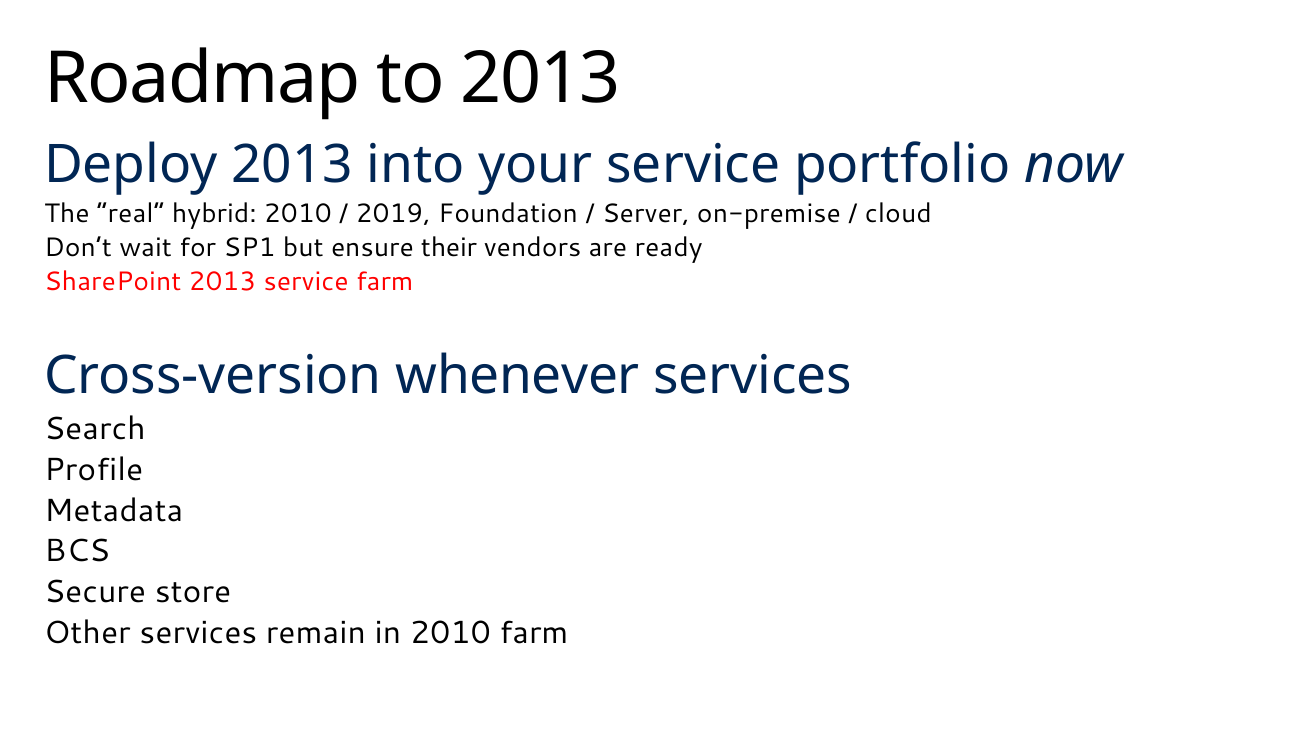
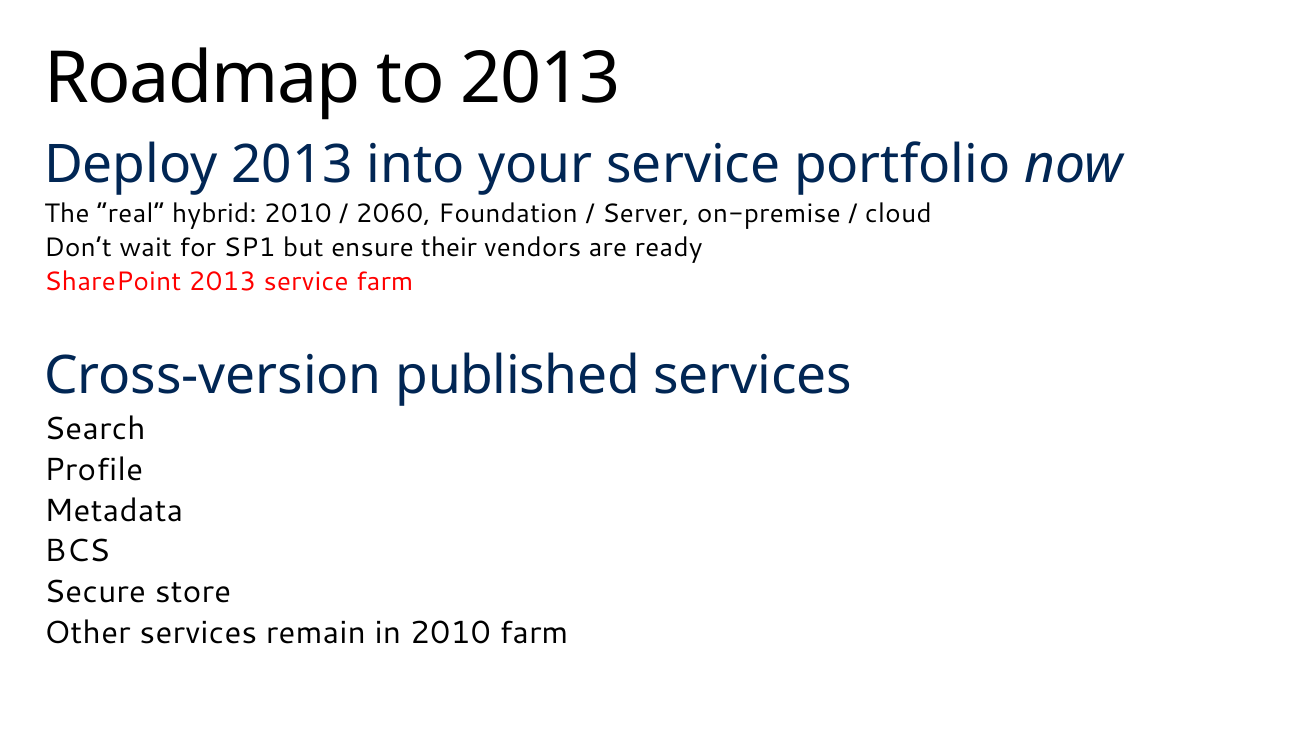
2019: 2019 -> 2060
whenever: whenever -> published
